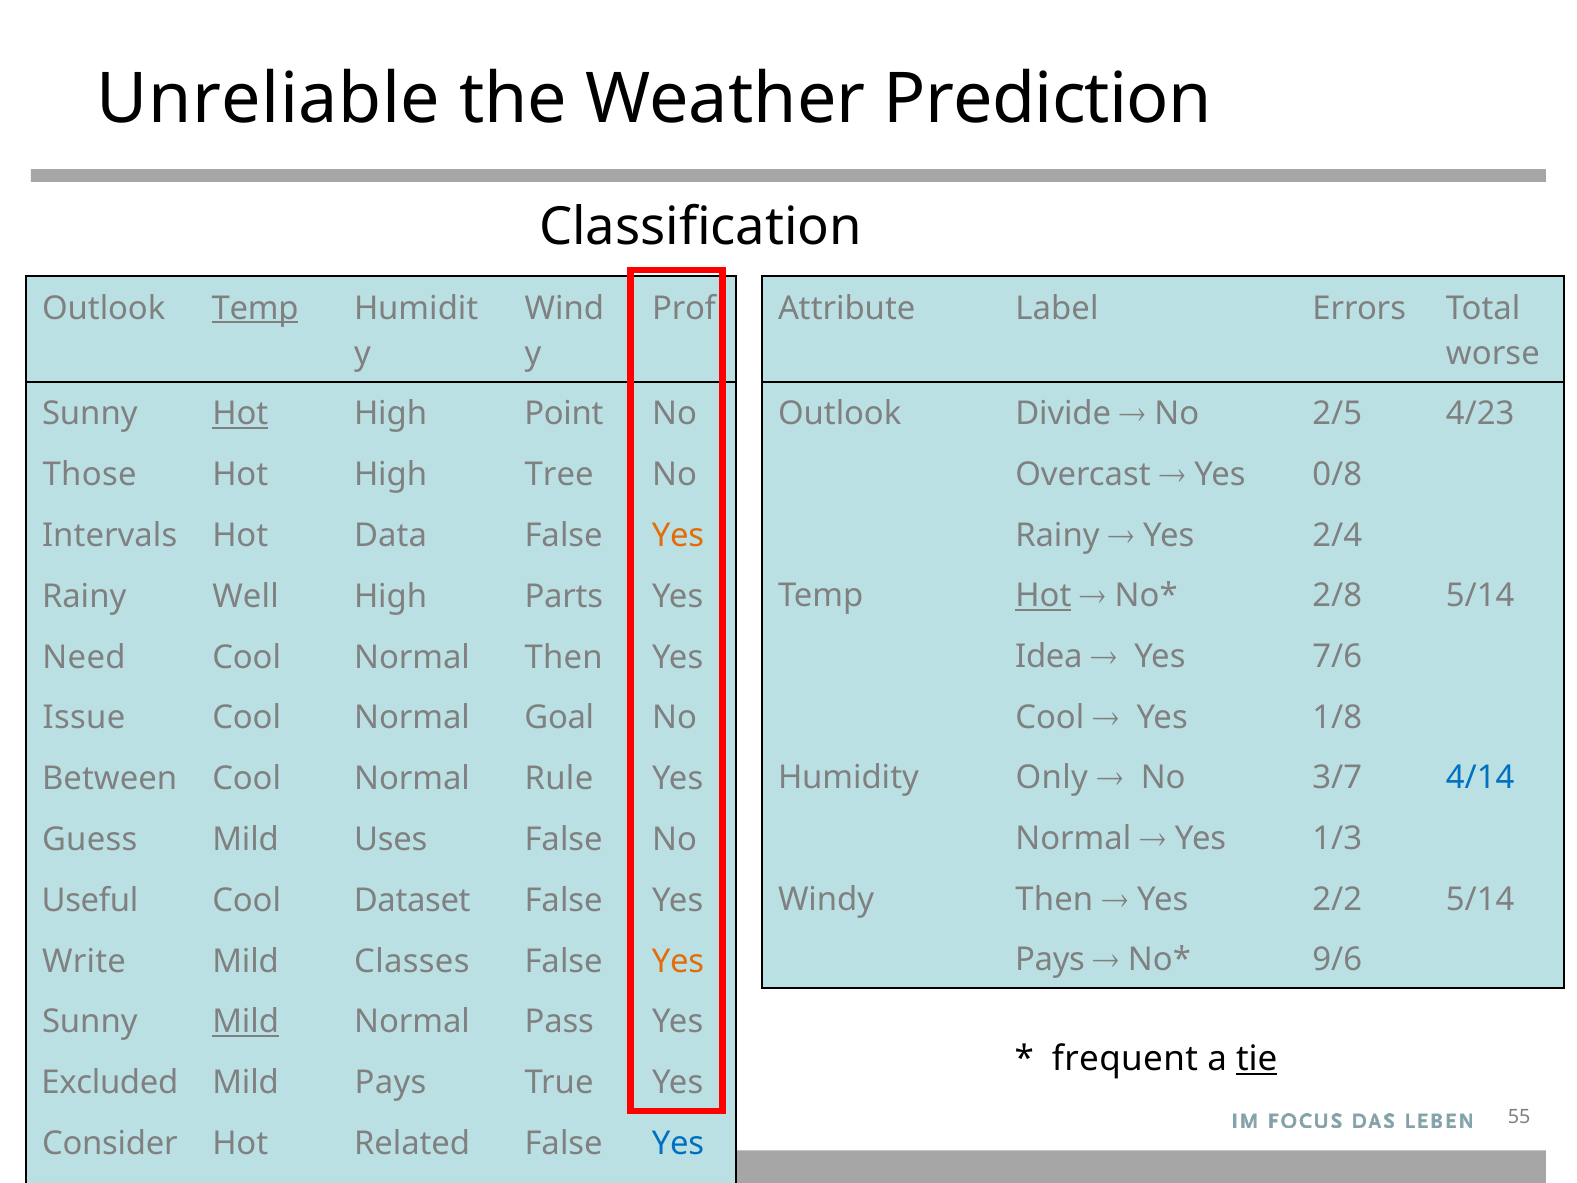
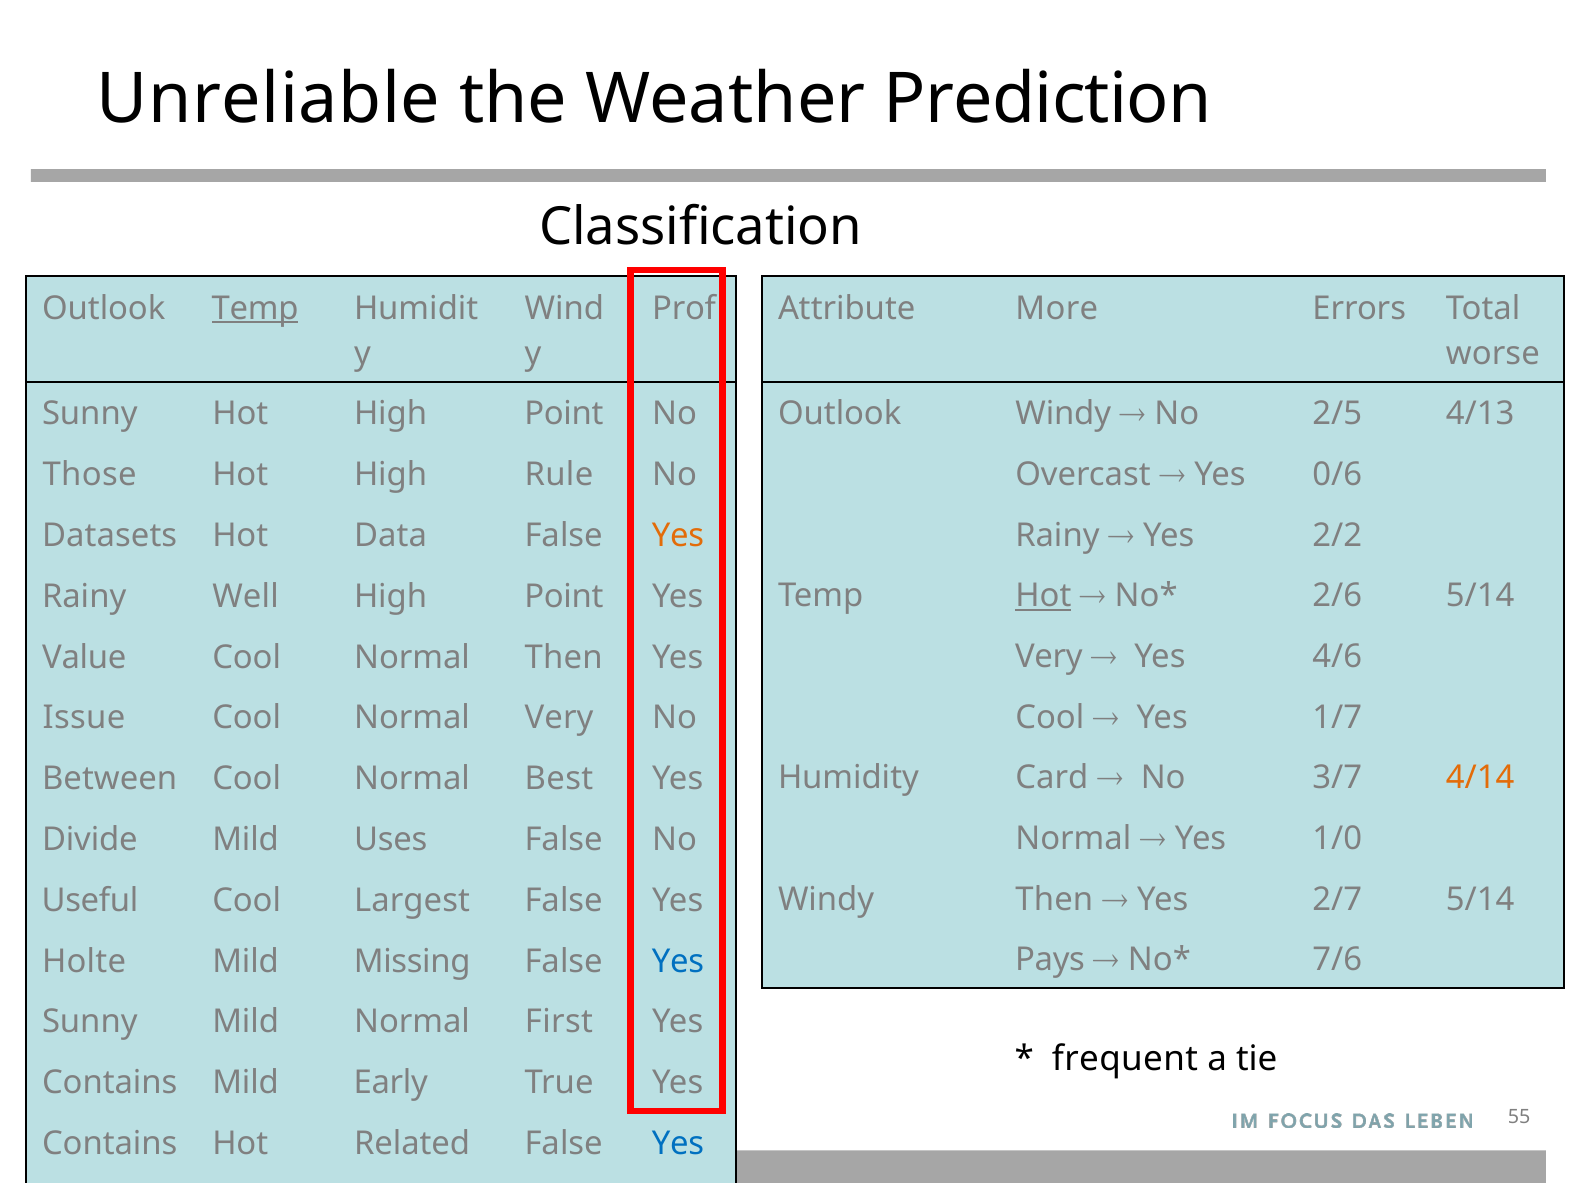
Label: Label -> More
Outlook Divide: Divide -> Windy
4/23: 4/23 -> 4/13
Hot at (240, 414) underline: present -> none
0/8: 0/8 -> 0/6
Tree: Tree -> Rule
2/4: 2/4 -> 2/2
Intervals: Intervals -> Datasets
2/8: 2/8 -> 2/6
Parts at (564, 596): Parts -> Point
Idea at (1049, 656): Idea -> Very
7/6: 7/6 -> 4/6
Need: Need -> Value
1/8: 1/8 -> 1/7
Normal Goal: Goal -> Very
Only: Only -> Card
4/14 colour: blue -> orange
Rule: Rule -> Best
1/3: 1/3 -> 1/0
Guess: Guess -> Divide
2/2: 2/2 -> 2/7
Dataset: Dataset -> Largest
9/6: 9/6 -> 7/6
Write: Write -> Holte
Classes: Classes -> Missing
Yes at (678, 961) colour: orange -> blue
Mild at (246, 1022) underline: present -> none
Pass: Pass -> First
tie underline: present -> none
Excluded at (110, 1083): Excluded -> Contains
Mild Pays: Pays -> Early
Consider at (110, 1143): Consider -> Contains
